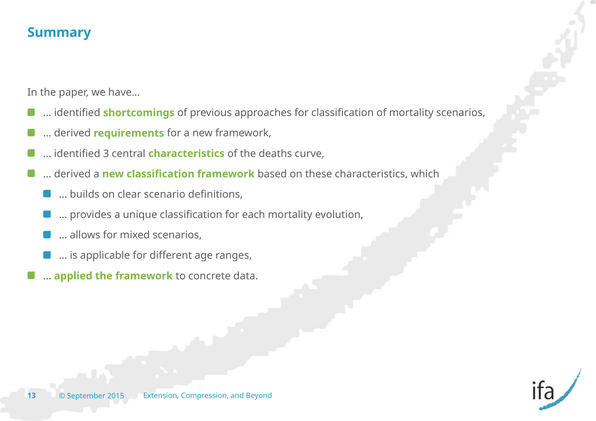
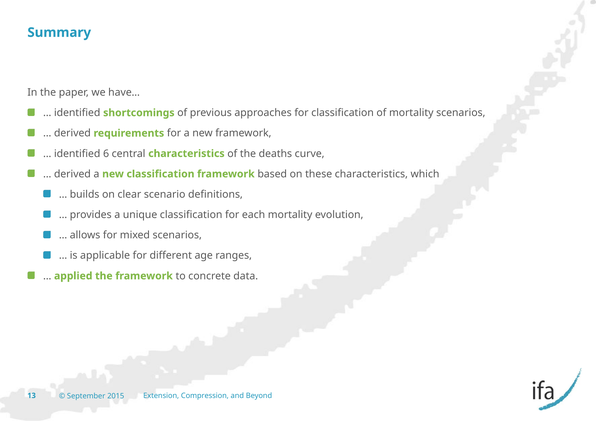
3: 3 -> 6
